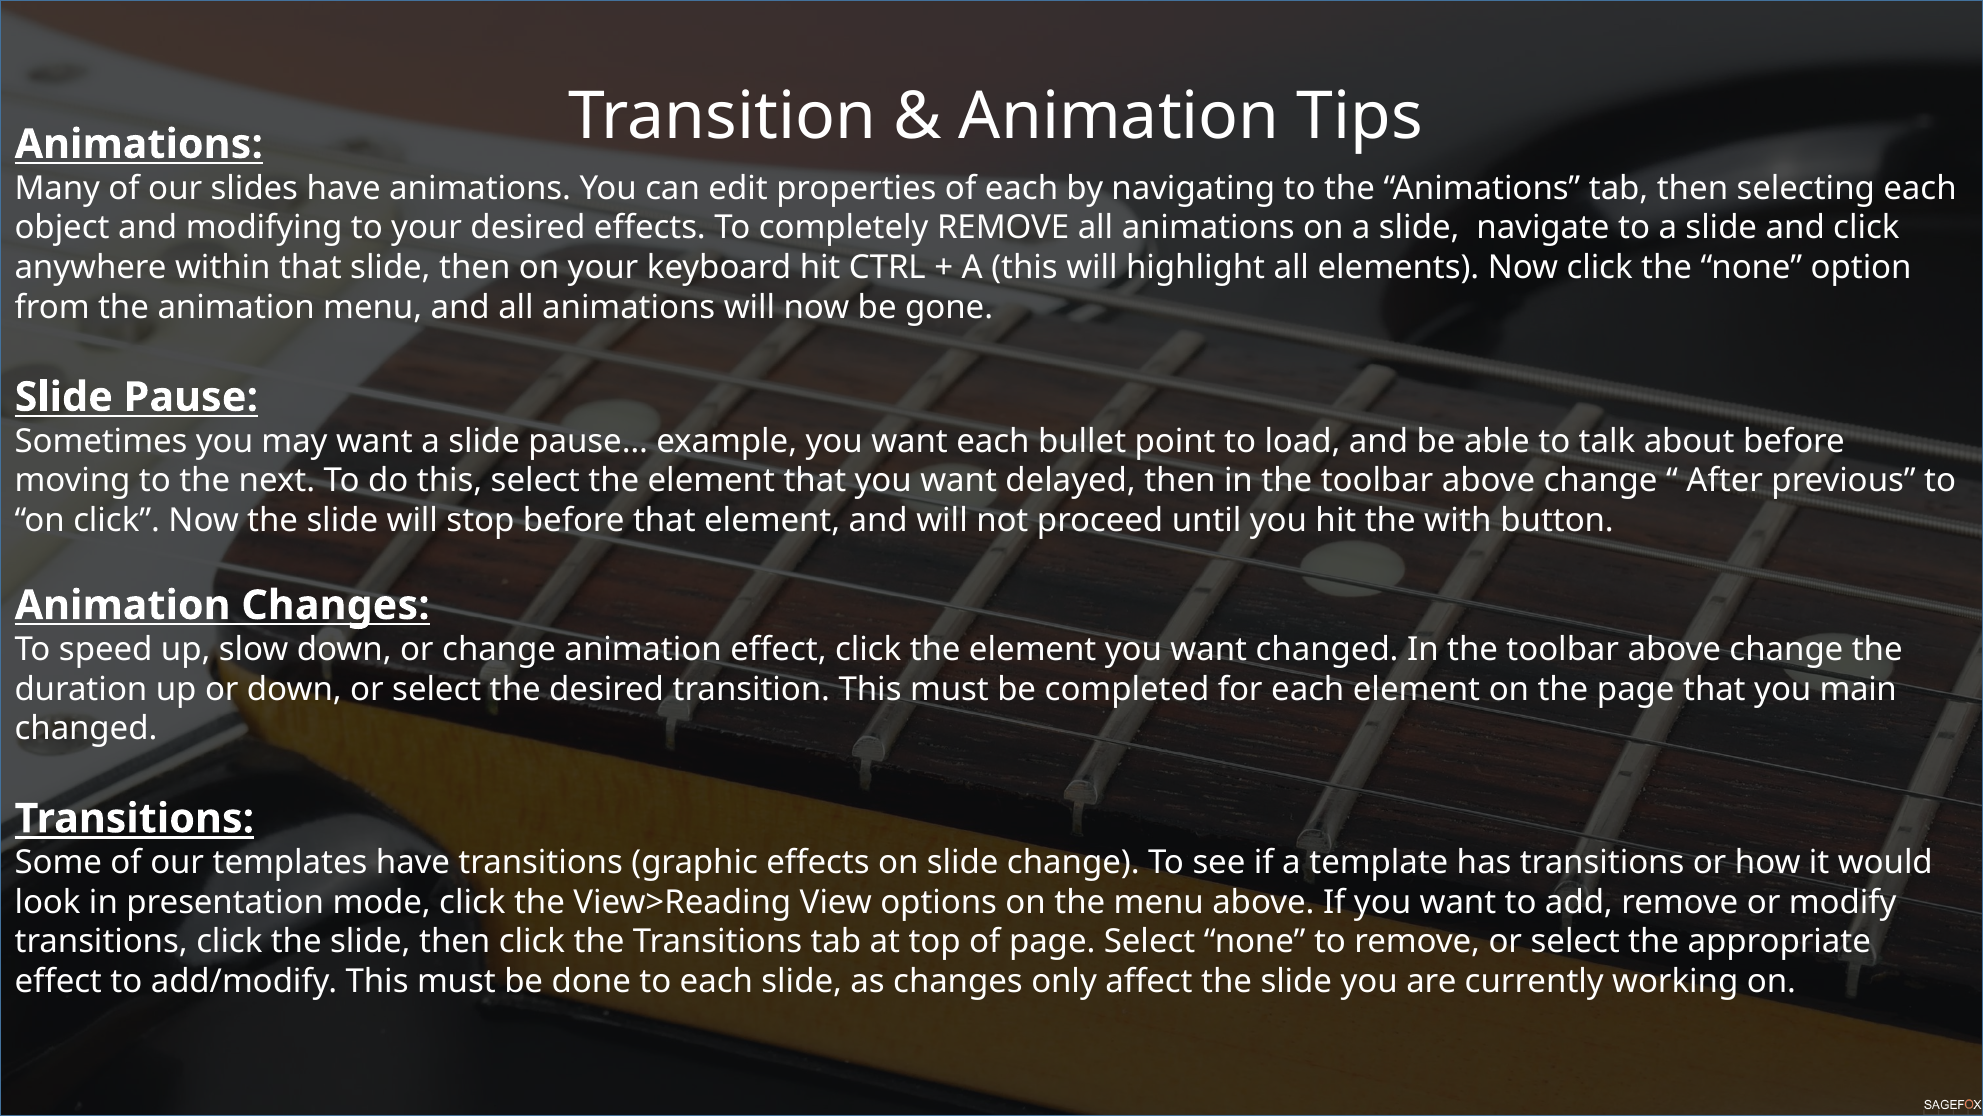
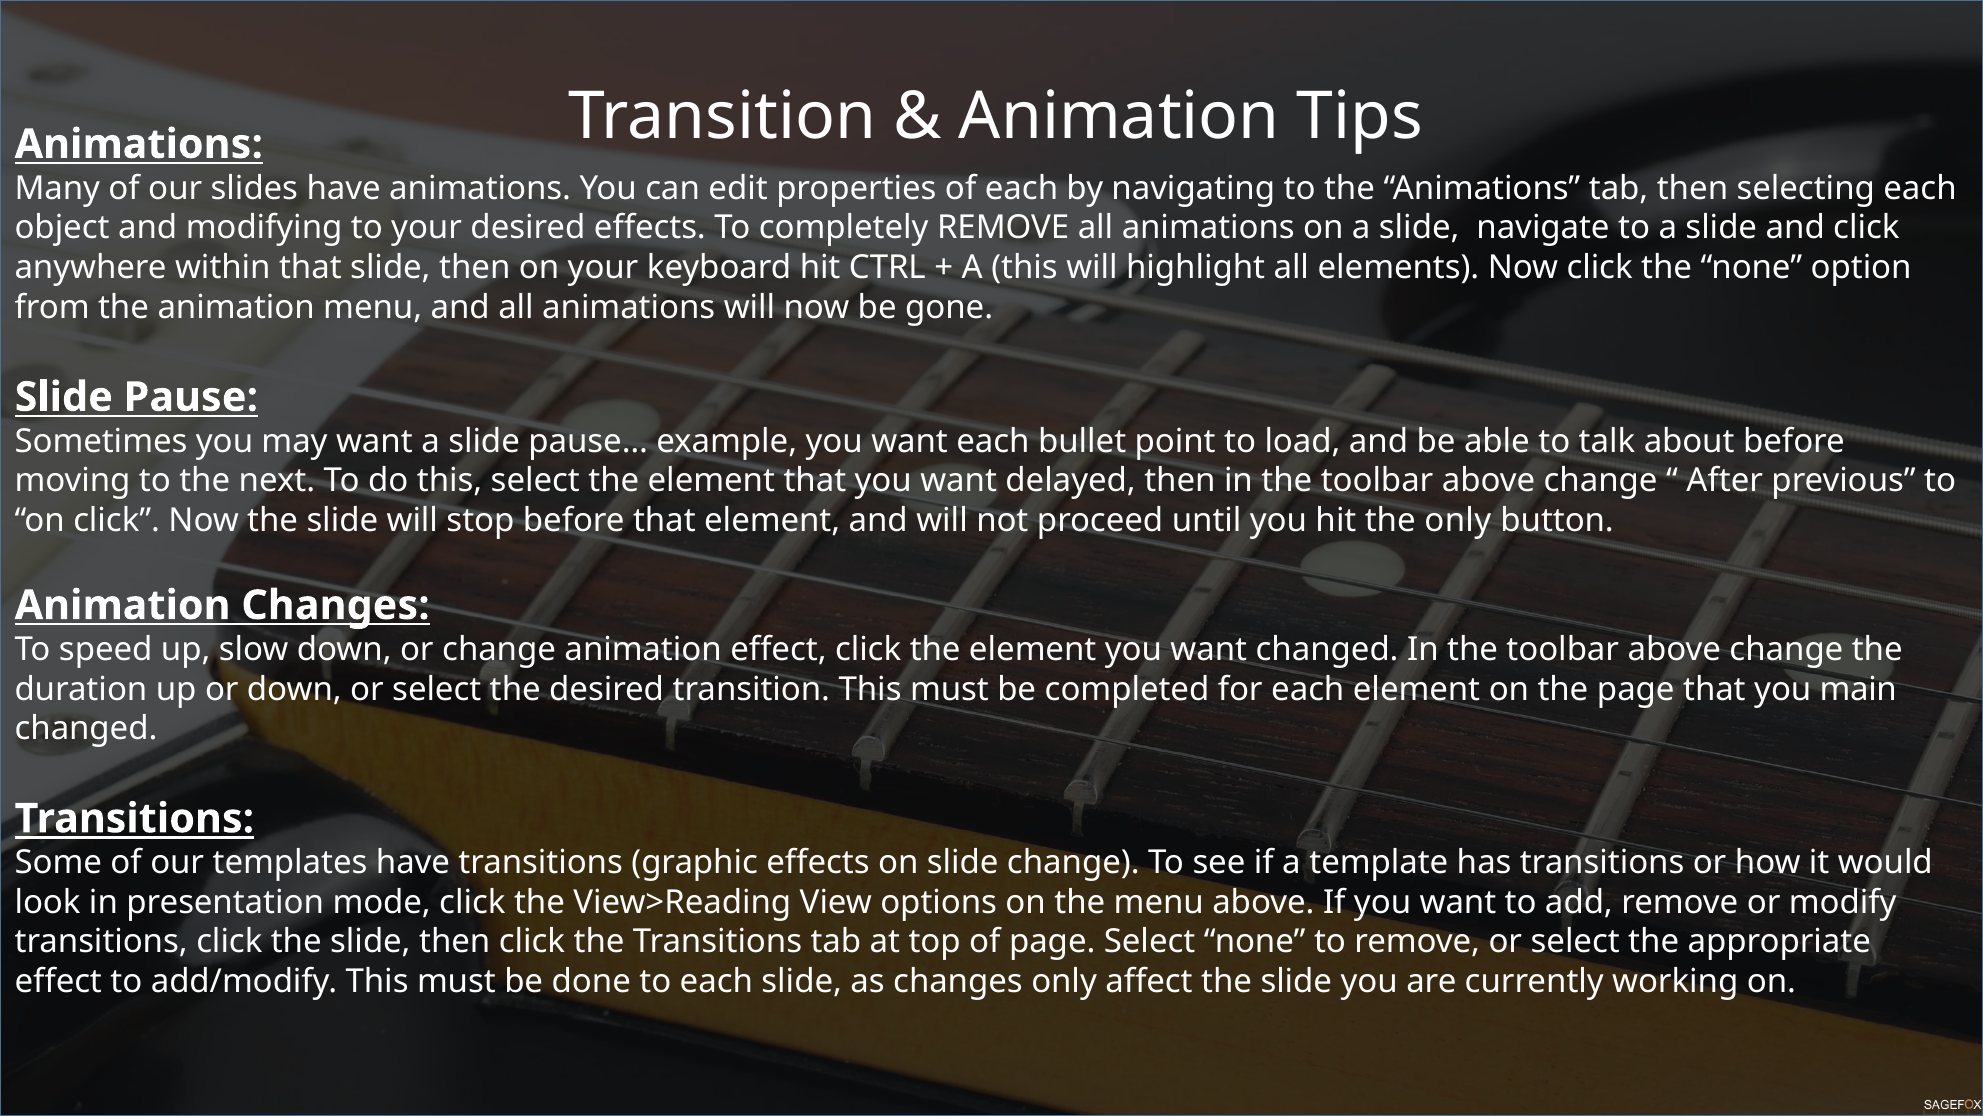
the with: with -> only
